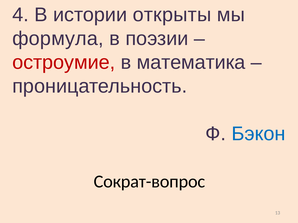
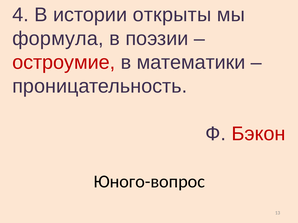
математика: математика -> математики
Бэкон colour: blue -> red
Сократ-вопрос: Сократ-вопрос -> Юного-вопрос
